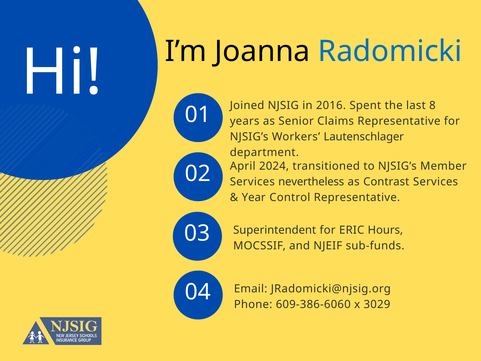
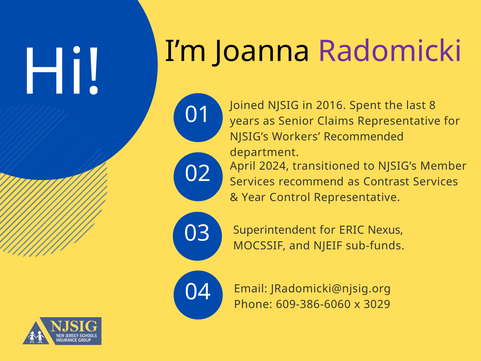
Radomicki colour: blue -> purple
Lautenschlager: Lautenschlager -> Recommended
nevertheless: nevertheless -> recommend
Hours: Hours -> Nexus
